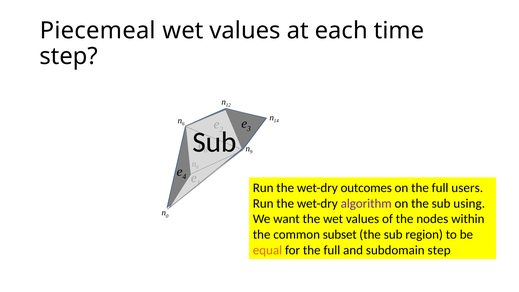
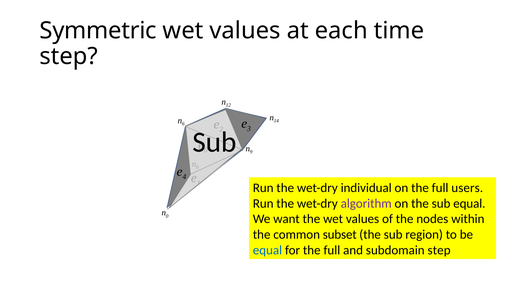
Piecemeal: Piecemeal -> Symmetric
outcomes: outcomes -> individual
sub using: using -> equal
equal at (267, 250) colour: orange -> blue
